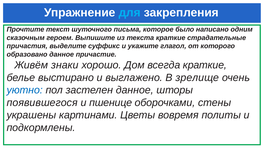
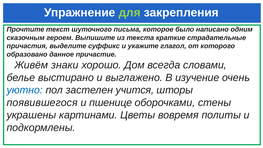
для colour: light blue -> light green
всегда краткие: краткие -> словами
зрелище: зрелище -> изучение
застелен данное: данное -> учится
